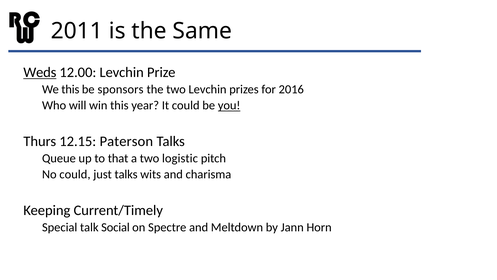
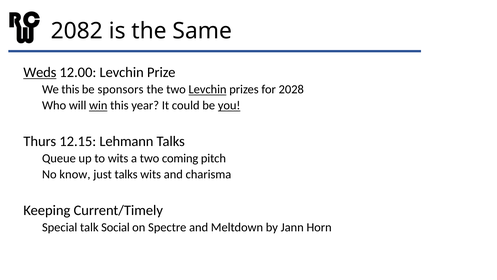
2011: 2011 -> 2082
Levchin at (208, 89) underline: none -> present
2016: 2016 -> 2028
win underline: none -> present
Paterson: Paterson -> Lehmann
to that: that -> wits
logistic: logistic -> coming
No could: could -> know
